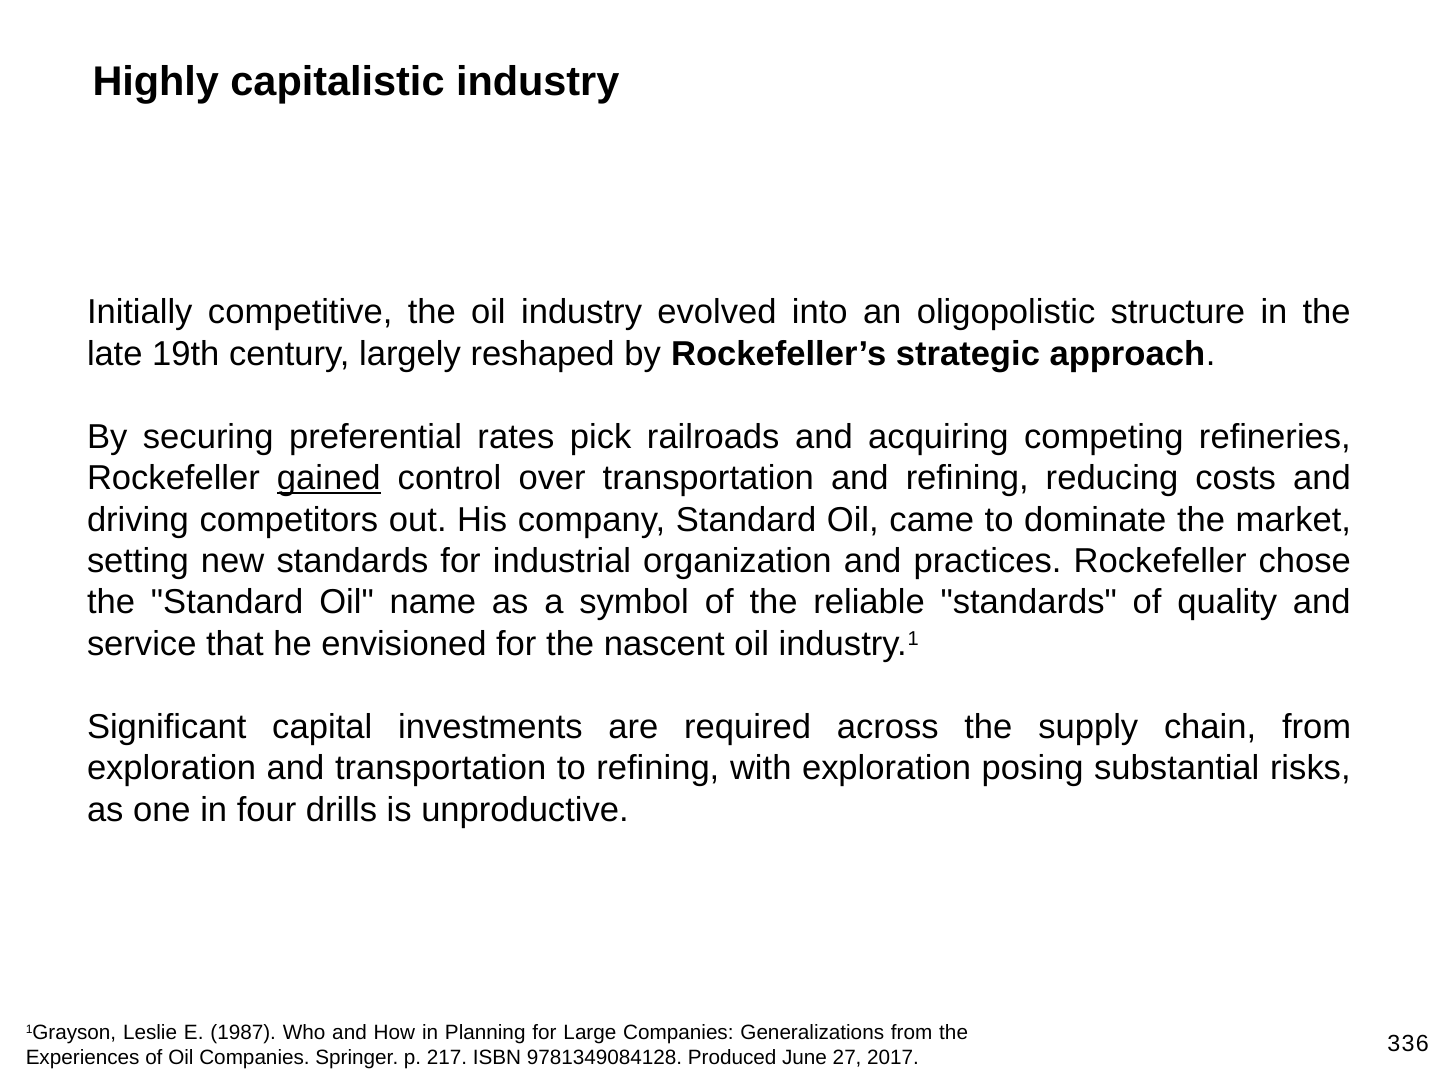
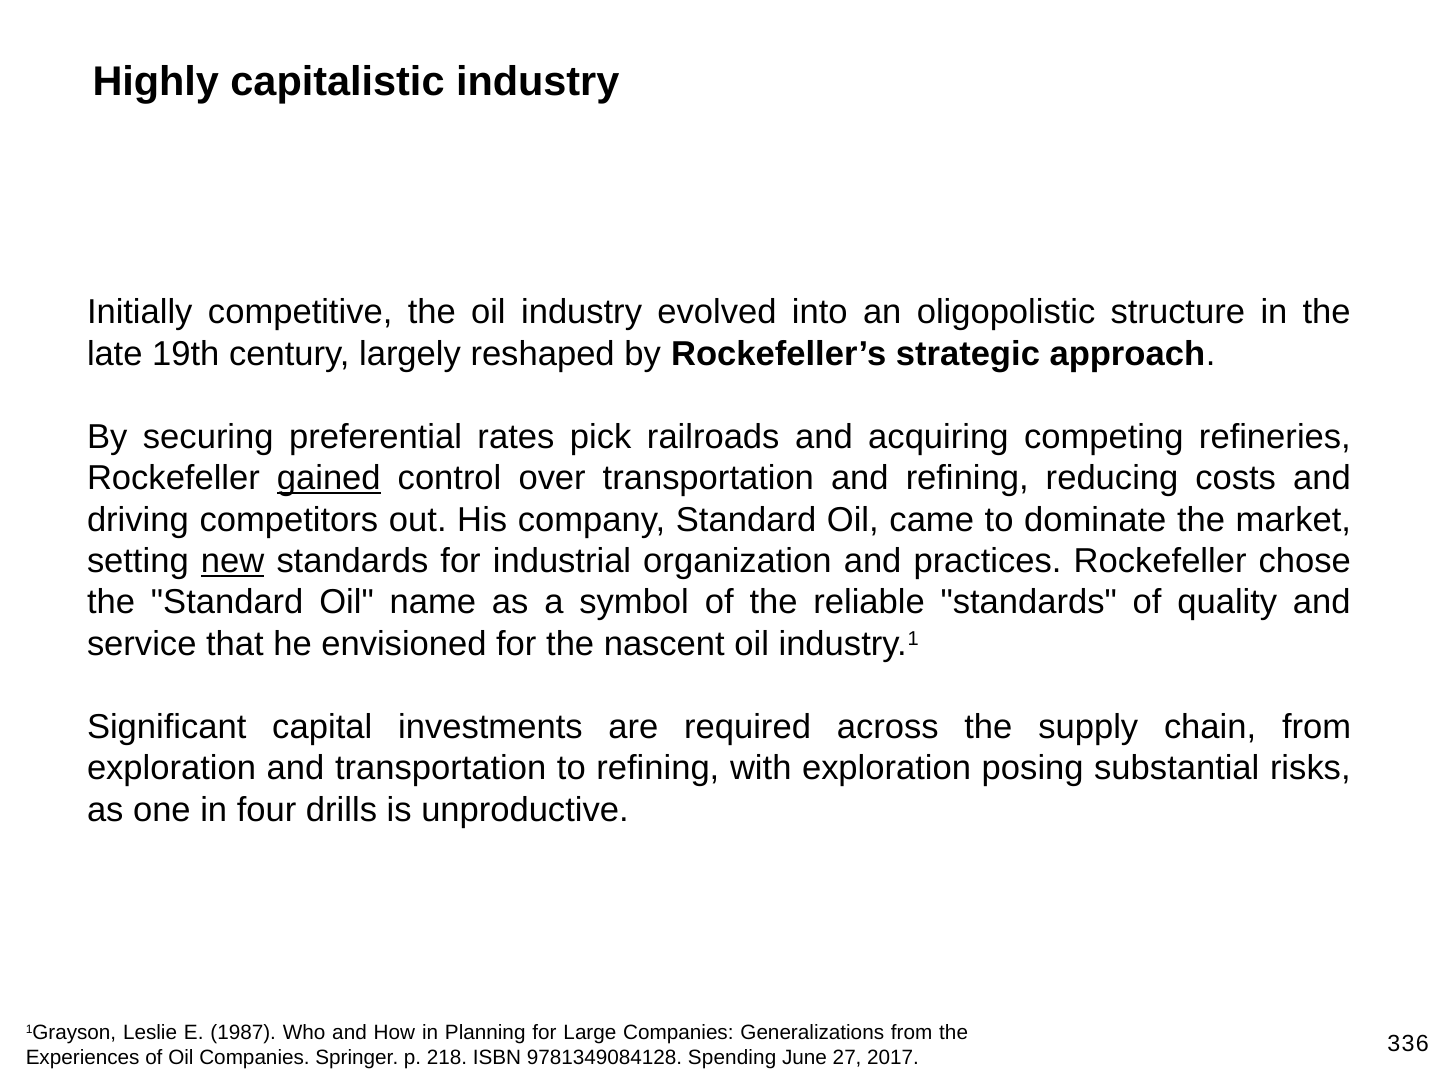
new underline: none -> present
217: 217 -> 218
Produced: Produced -> Spending
